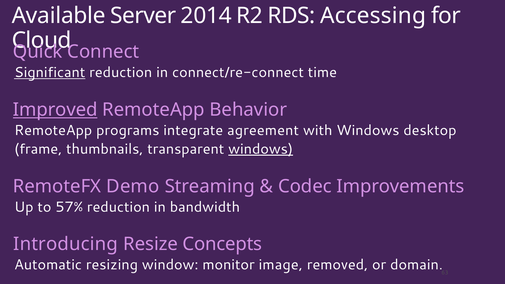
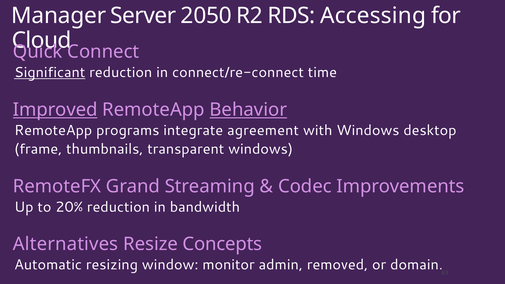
Available: Available -> Manager
2014: 2014 -> 2050
Behavior underline: none -> present
windows at (261, 149) underline: present -> none
Demo: Demo -> Grand
57%: 57% -> 20%
Introducing: Introducing -> Alternatives
image: image -> admin
